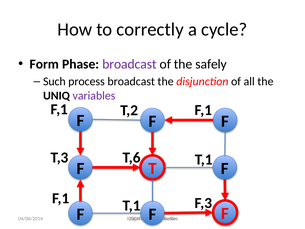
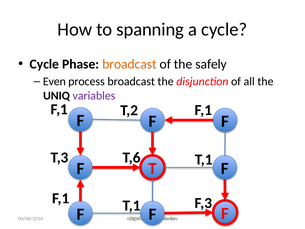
correctly: correctly -> spanning
Form at (44, 64): Form -> Cycle
broadcast at (129, 64) colour: purple -> orange
Such: Such -> Even
